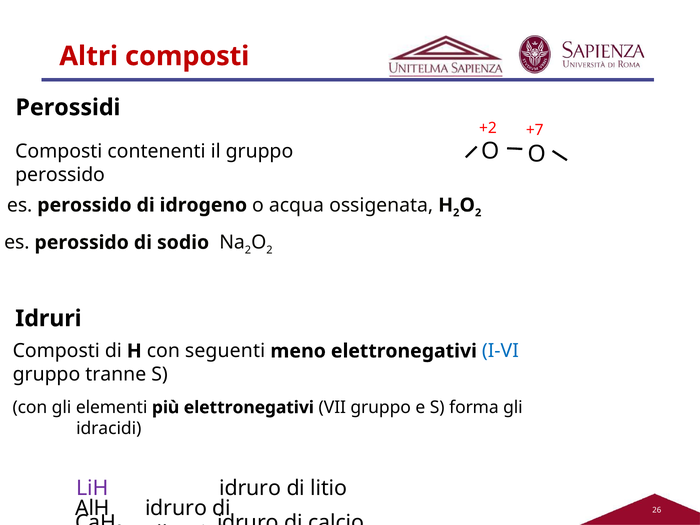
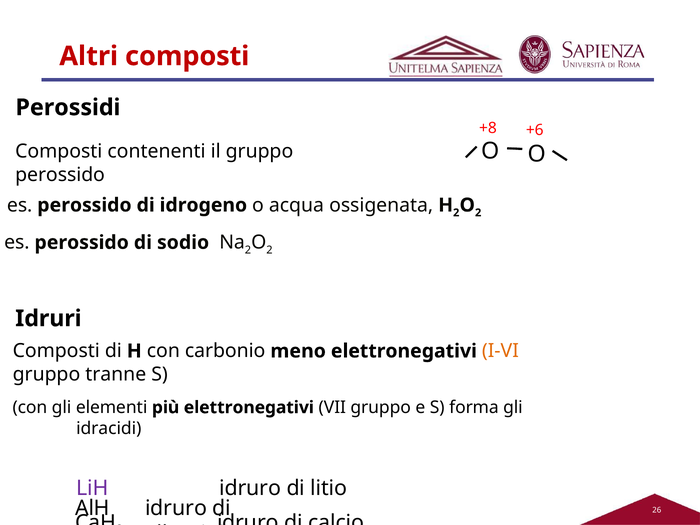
+2: +2 -> +8
+7: +7 -> +6
seguenti: seguenti -> carbonio
I-VI colour: blue -> orange
